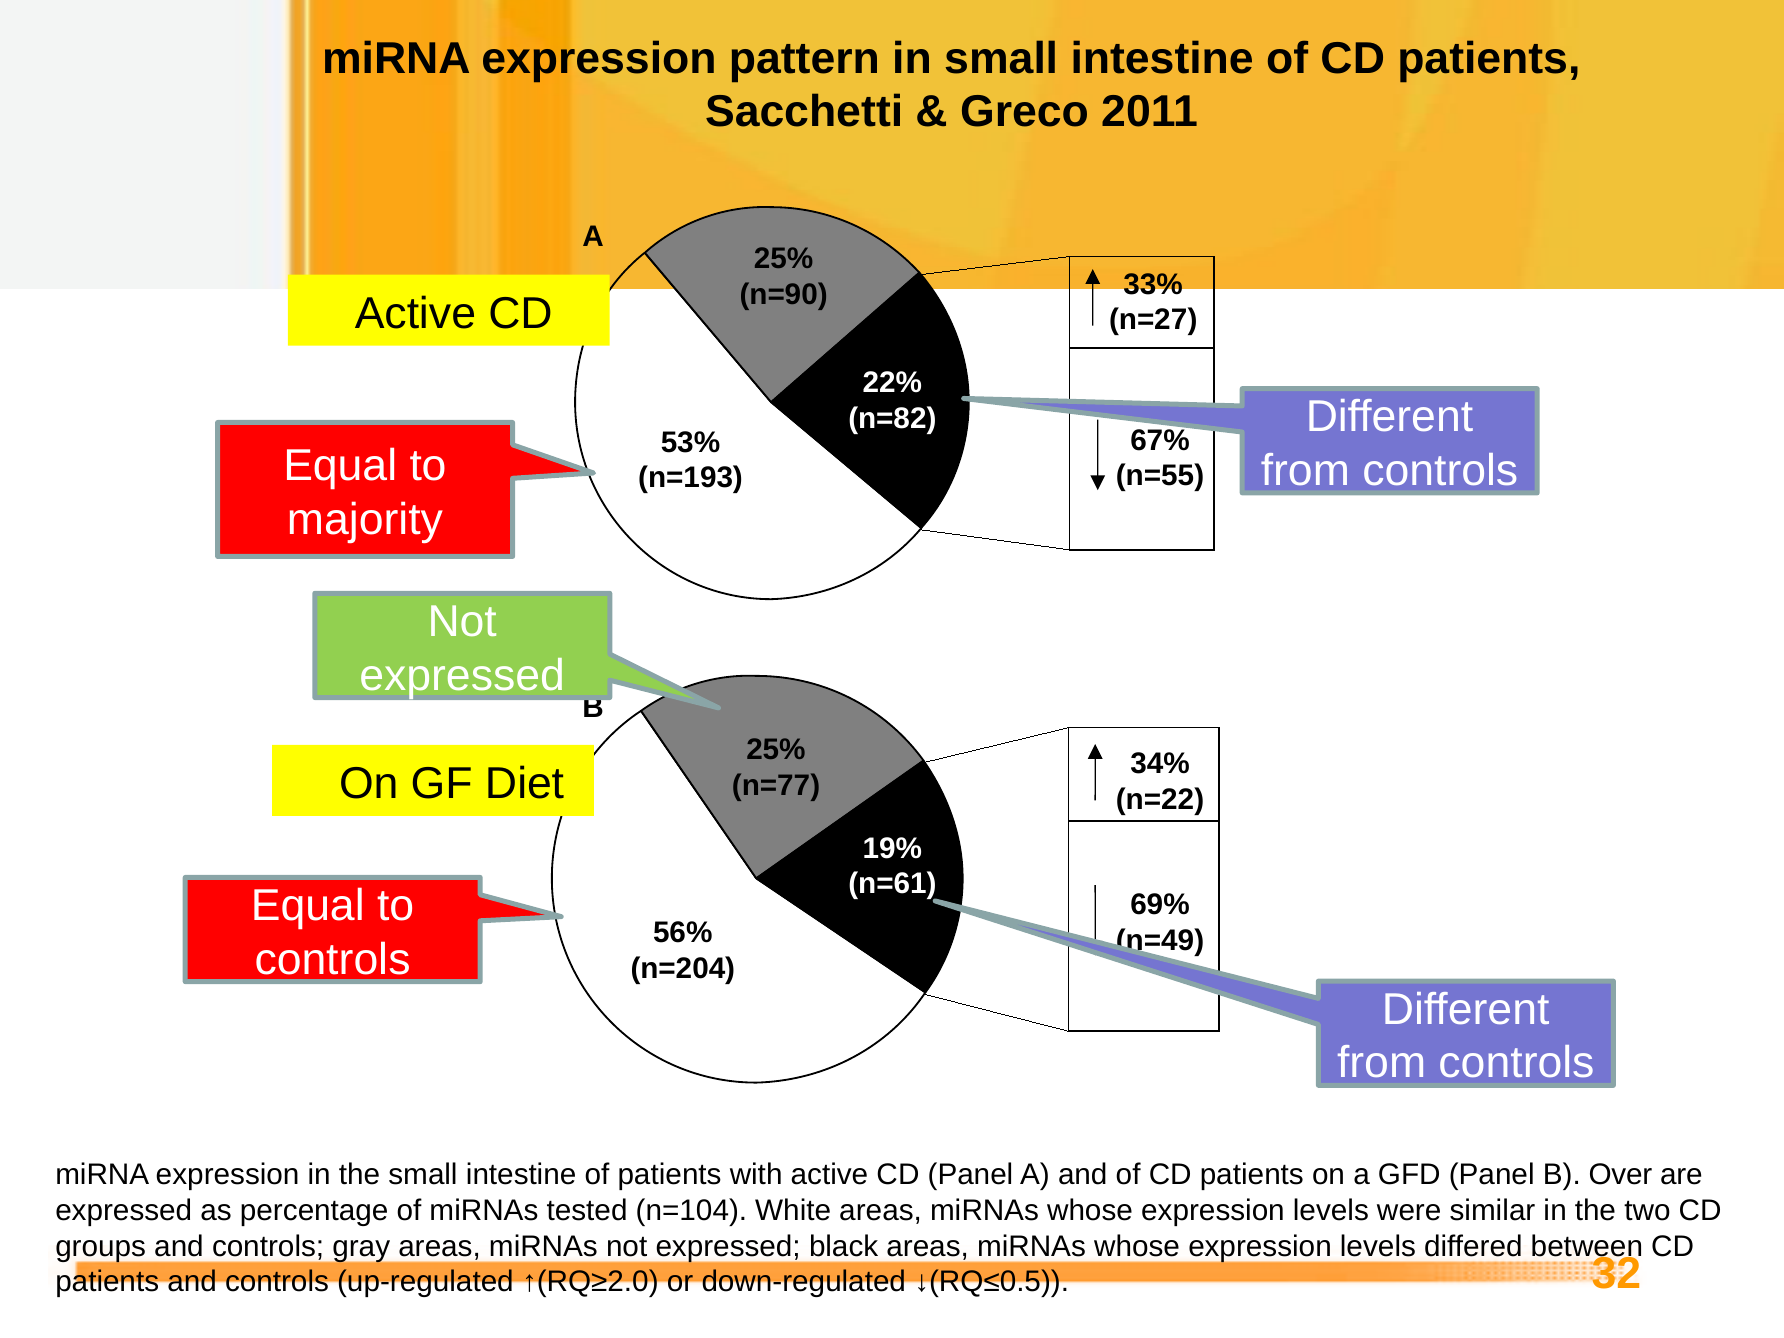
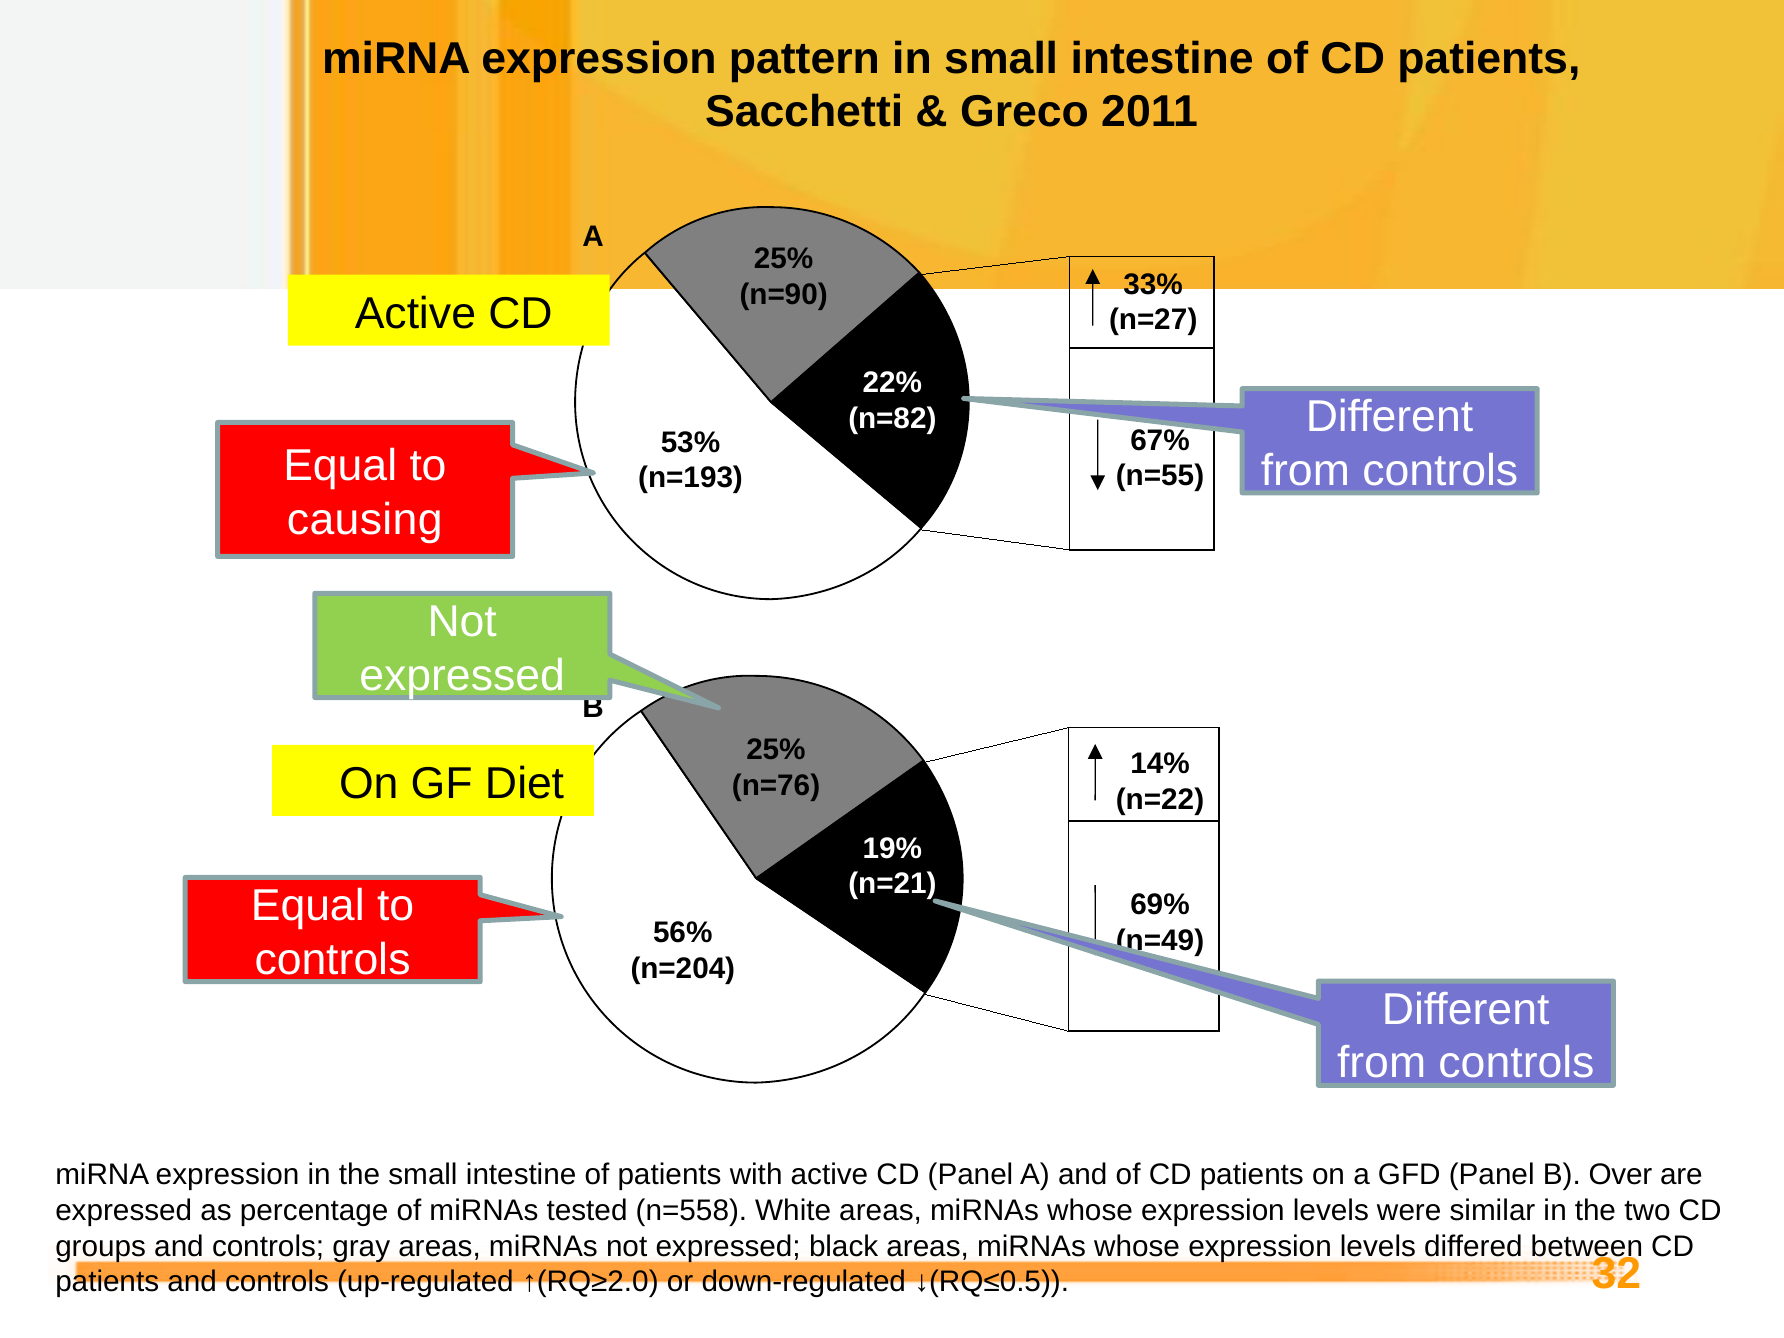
majority: majority -> causing
34%: 34% -> 14%
n=77: n=77 -> n=76
n=61: n=61 -> n=21
n=104: n=104 -> n=558
